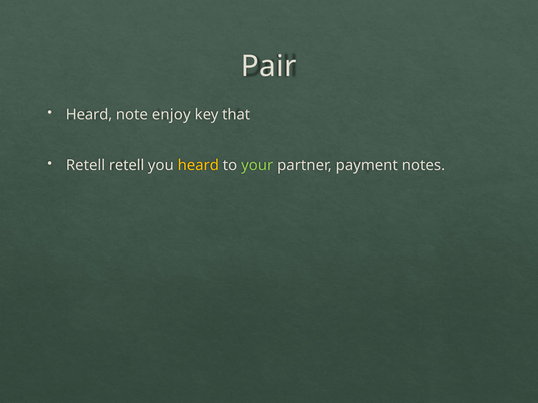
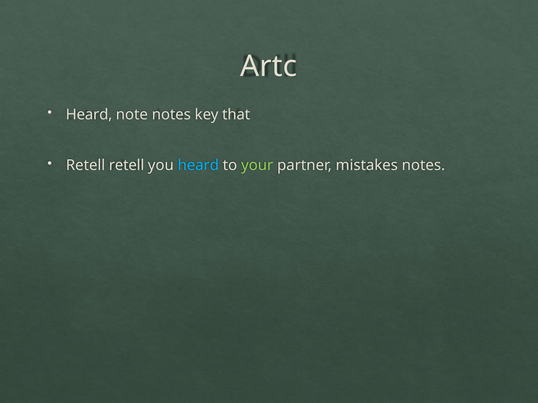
Pair: Pair -> Artc
note enjoy: enjoy -> notes
heard at (198, 165) colour: yellow -> light blue
payment: payment -> mistakes
